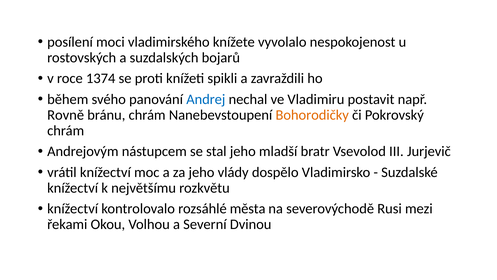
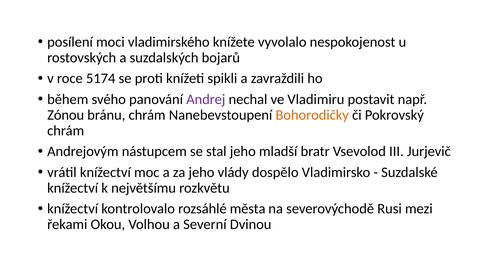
1374: 1374 -> 5174
Andrej colour: blue -> purple
Rovně: Rovně -> Zónou
